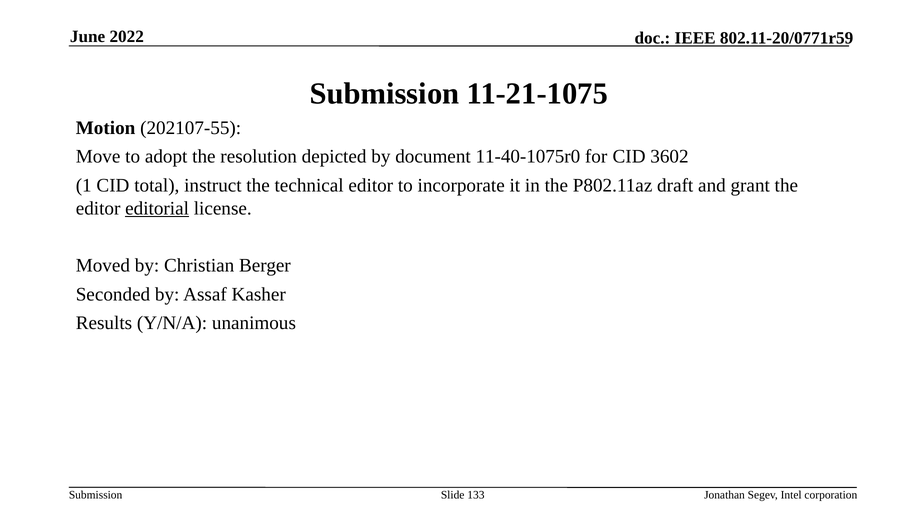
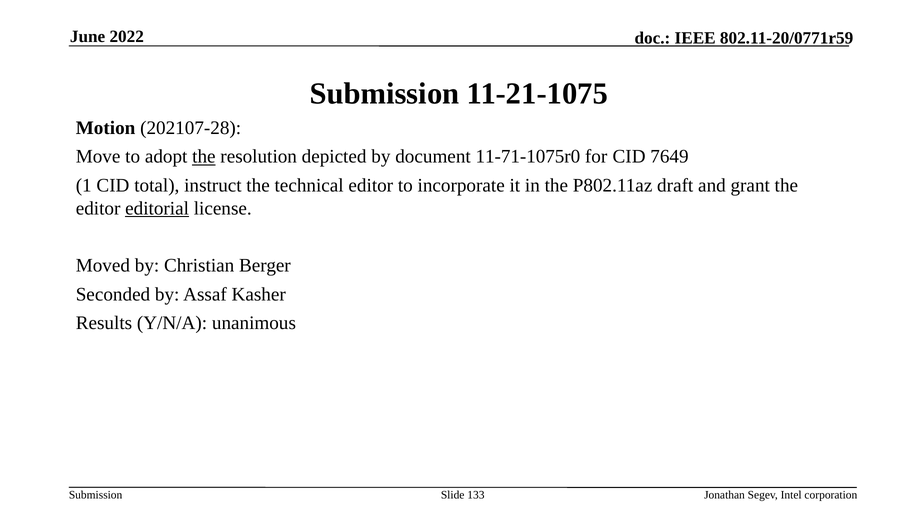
202107-55: 202107-55 -> 202107-28
the at (204, 157) underline: none -> present
11-40-1075r0: 11-40-1075r0 -> 11-71-1075r0
3602: 3602 -> 7649
